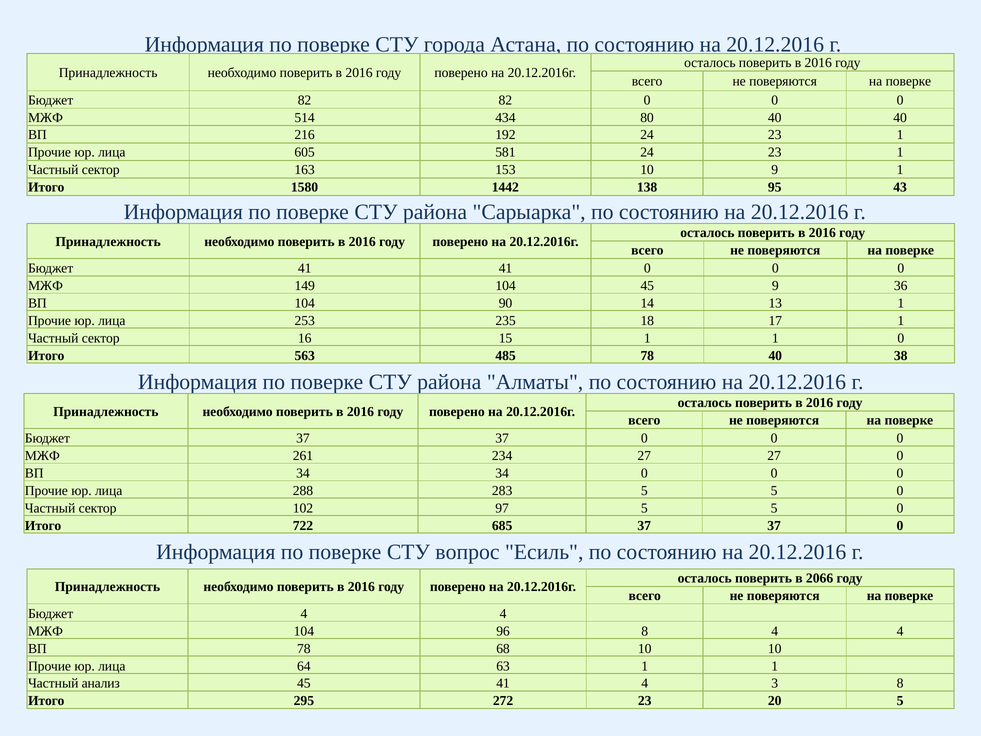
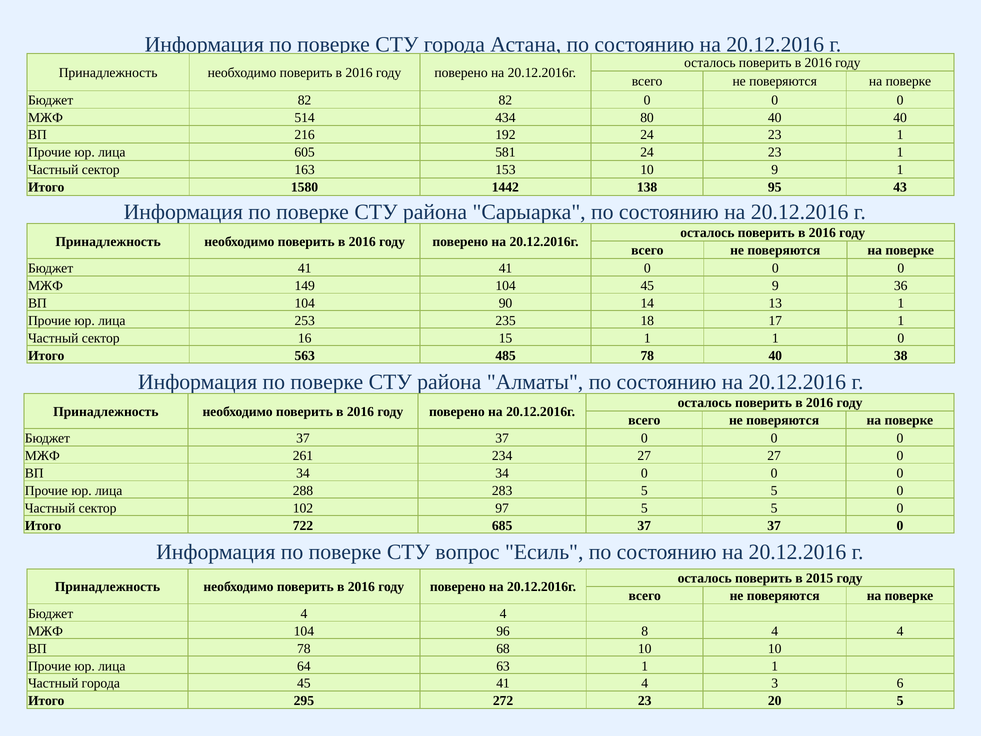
2066: 2066 -> 2015
Частный анализ: анализ -> города
3 8: 8 -> 6
